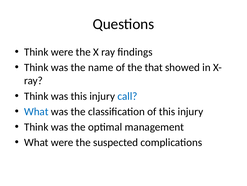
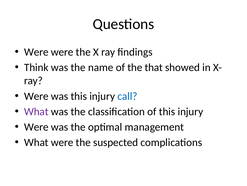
Think at (36, 52): Think -> Were
Think at (36, 96): Think -> Were
What at (36, 111) colour: blue -> purple
Think at (36, 127): Think -> Were
